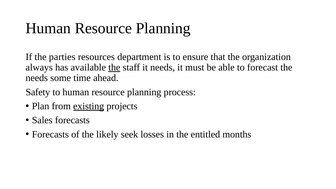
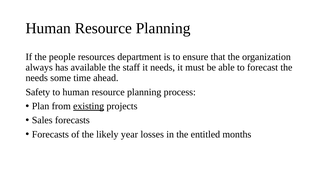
parties: parties -> people
the at (114, 67) underline: present -> none
seek: seek -> year
